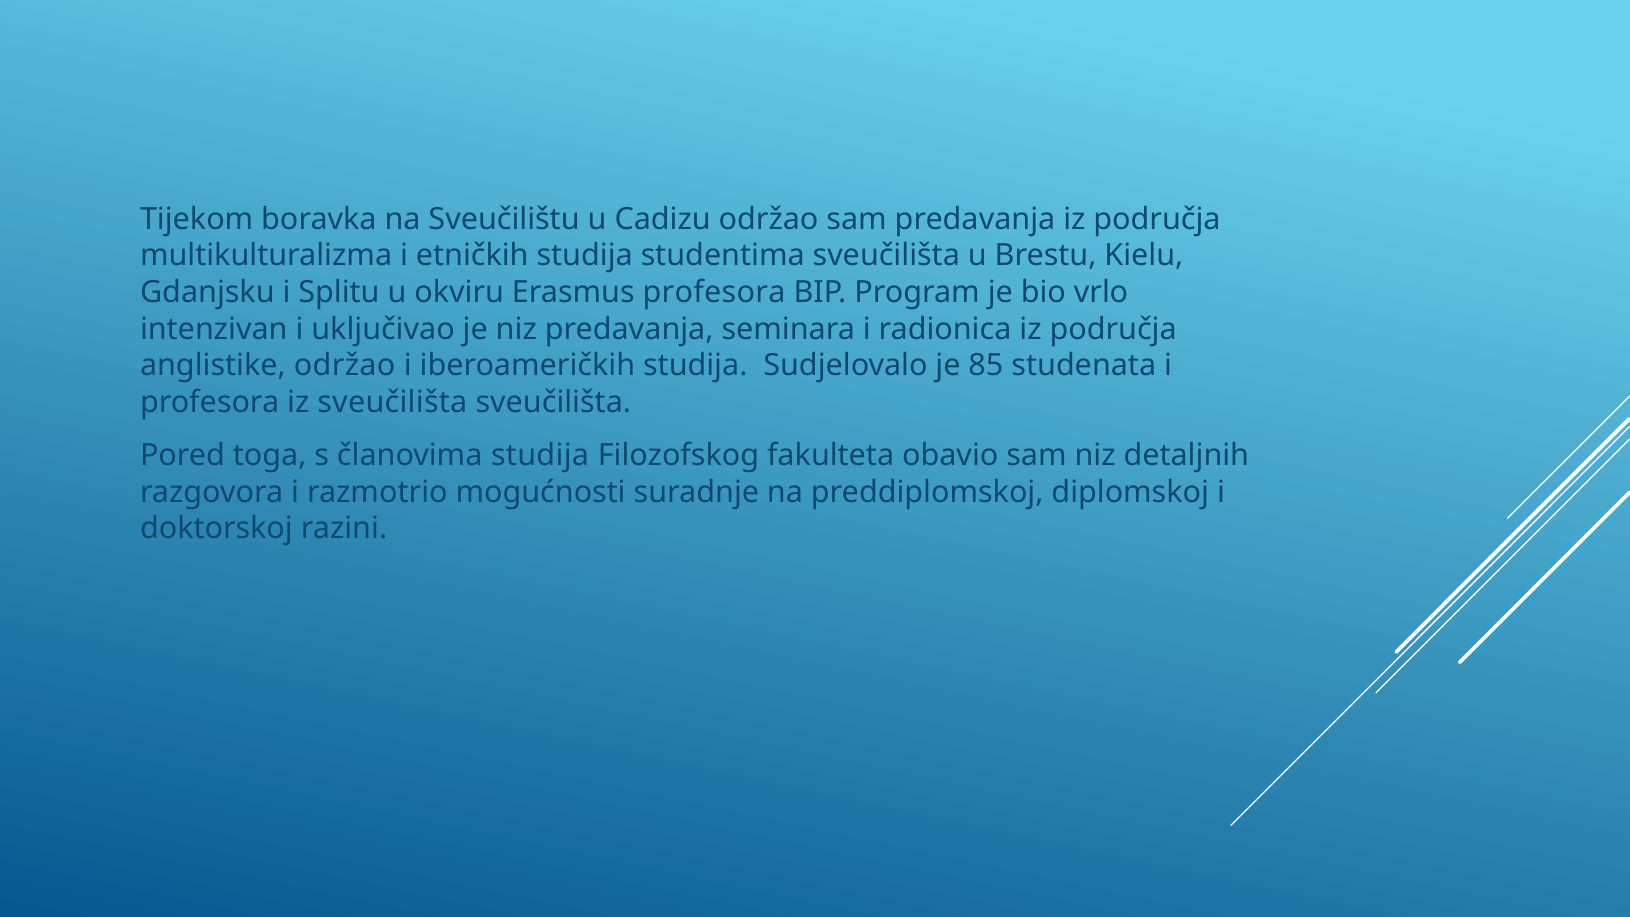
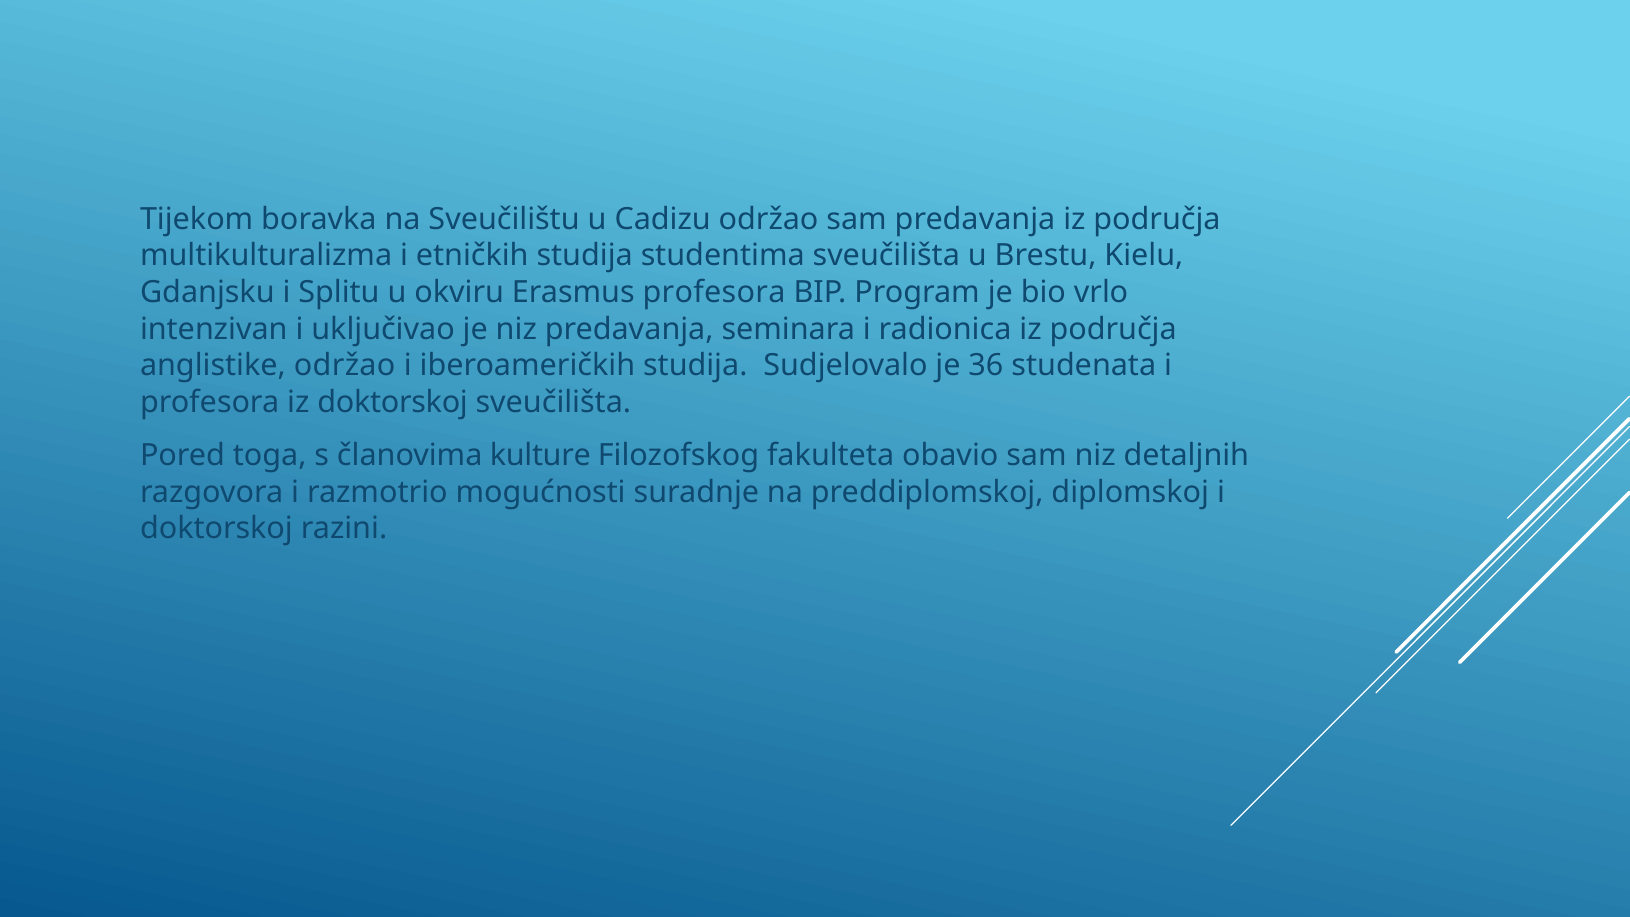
85: 85 -> 36
iz sveučilišta: sveučilišta -> doktorskoj
članovima studija: studija -> kulture
